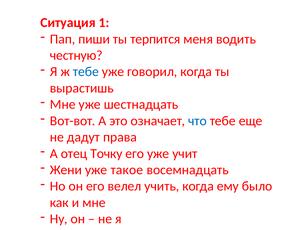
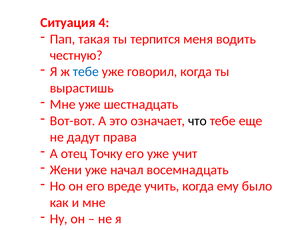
1: 1 -> 4
пиши: пиши -> такая
что colour: blue -> black
такое: такое -> начал
велел: велел -> вреде
